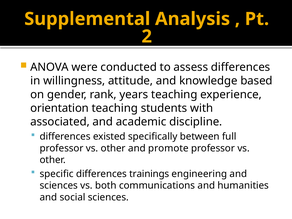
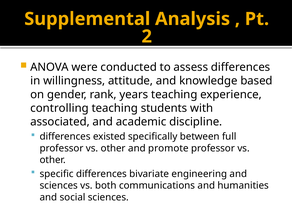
orientation: orientation -> controlling
trainings: trainings -> bivariate
